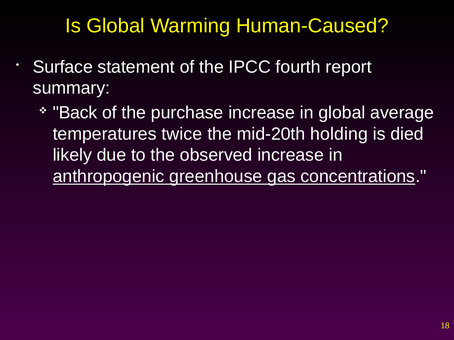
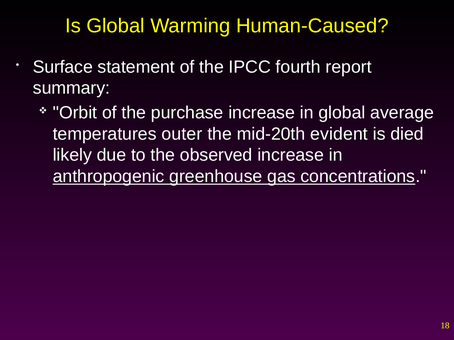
Back: Back -> Orbit
twice: twice -> outer
holding: holding -> evident
